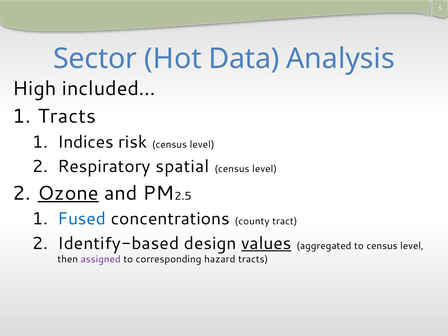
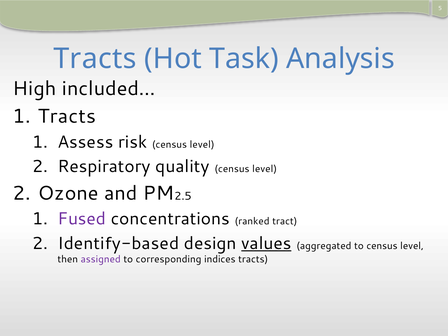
Sector at (95, 59): Sector -> Tracts
Data: Data -> Task
Indices: Indices -> Assess
spatial: spatial -> quality
Ozone underline: present -> none
Fused colour: blue -> purple
county: county -> ranked
hazard: hazard -> indices
